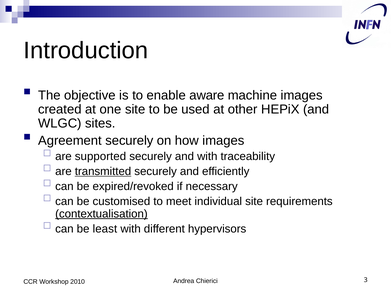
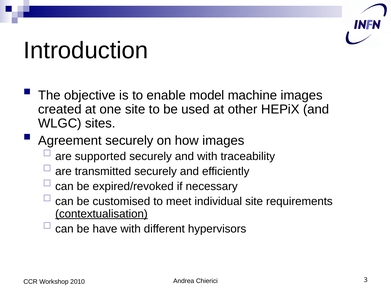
aware: aware -> model
transmitted underline: present -> none
least: least -> have
